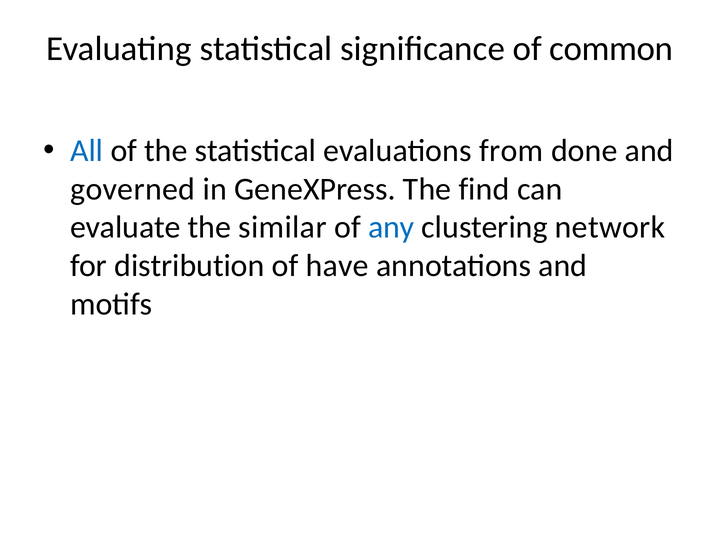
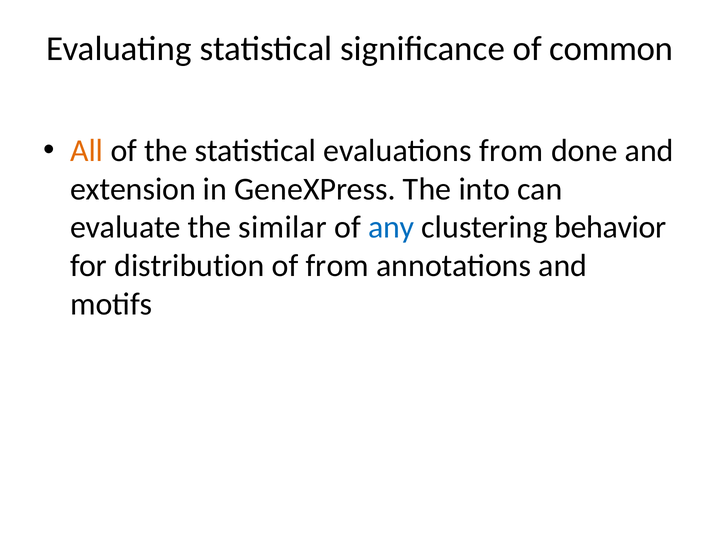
All colour: blue -> orange
governed: governed -> extension
find: find -> into
network: network -> behavior
of have: have -> from
